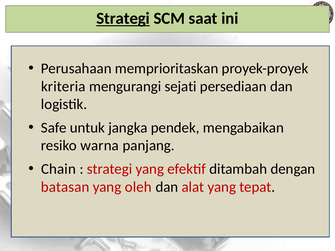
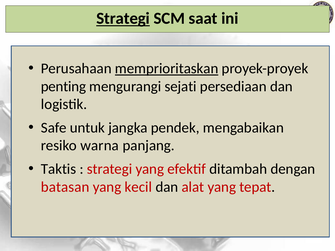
memprioritaskan underline: none -> present
kriteria: kriteria -> penting
Chain: Chain -> Taktis
oleh: oleh -> kecil
